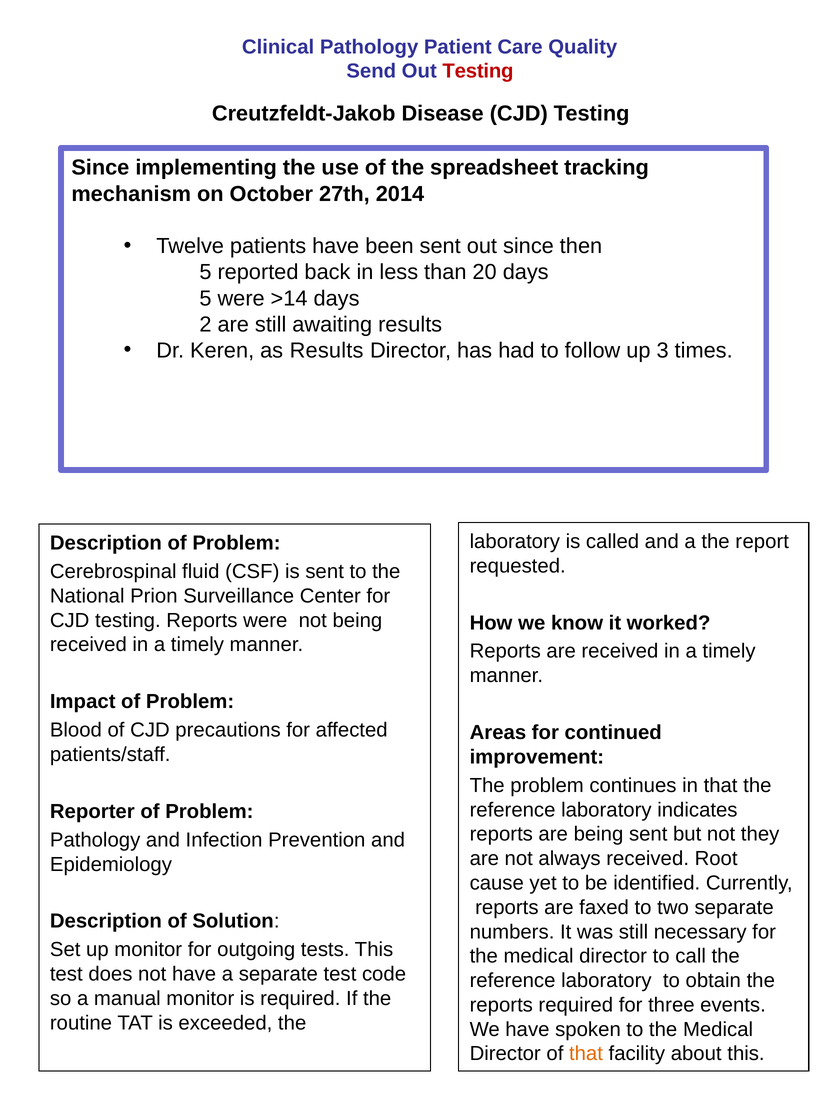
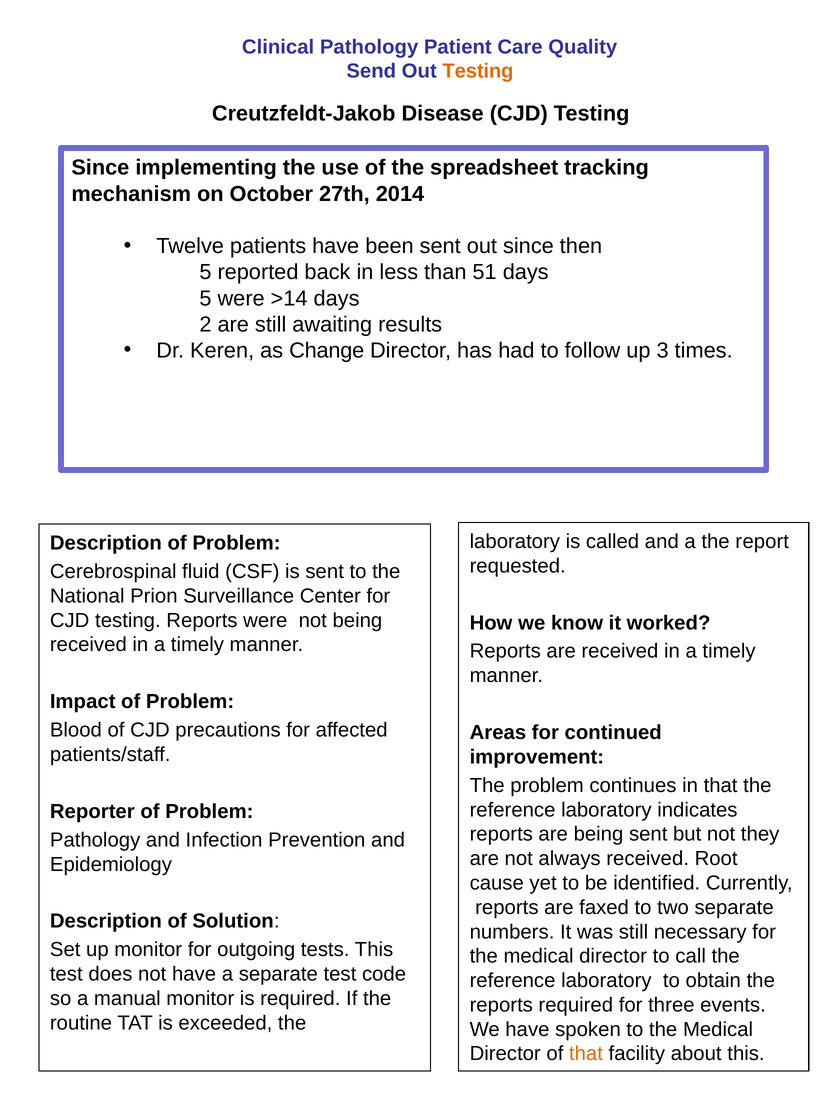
Testing at (478, 71) colour: red -> orange
20: 20 -> 51
as Results: Results -> Change
